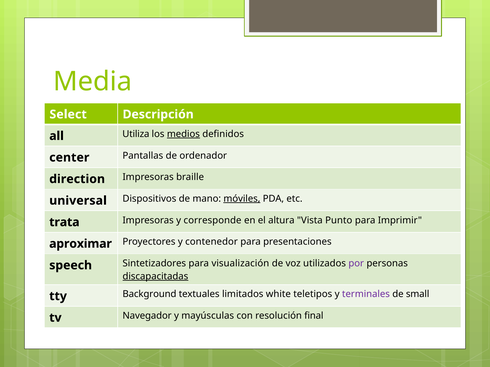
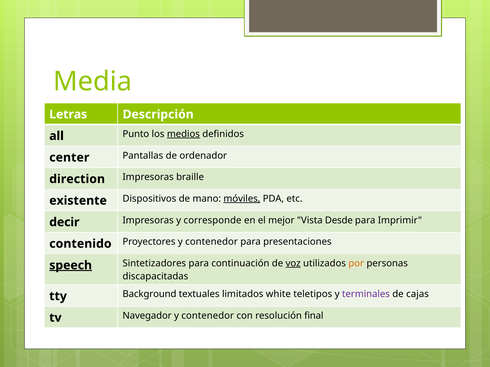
Select: Select -> Letras
Utiliza: Utiliza -> Punto
universal: universal -> existente
trata: trata -> decir
altura: altura -> mejor
Punto: Punto -> Desde
aproximar: aproximar -> contenido
speech underline: none -> present
visualización: visualización -> continuación
voz underline: none -> present
por colour: purple -> orange
discapacitadas underline: present -> none
small: small -> cajas
mayúsculas at (208, 316): mayúsculas -> contenedor
